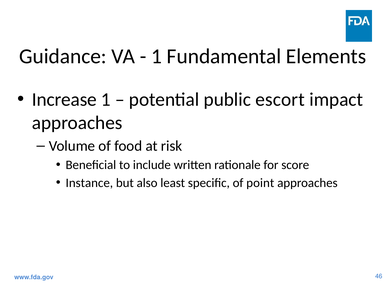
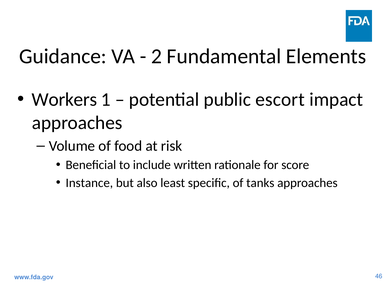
1 at (157, 56): 1 -> 2
Increase: Increase -> Workers
point: point -> tanks
